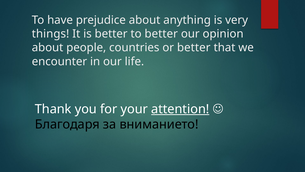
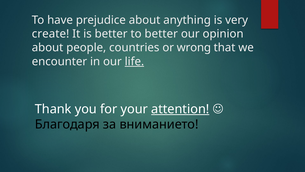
things: things -> create
or better: better -> wrong
life underline: none -> present
